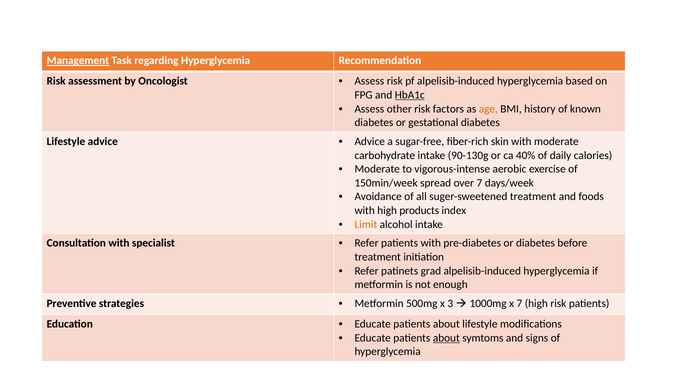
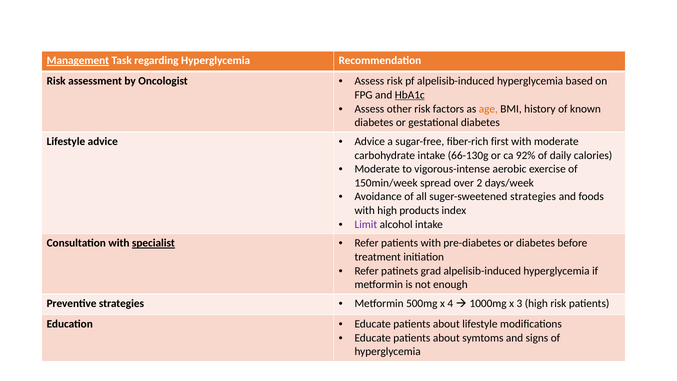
skin: skin -> first
90-130g: 90-130g -> 66-130g
40%: 40% -> 92%
over 7: 7 -> 2
suger-sweetened treatment: treatment -> strategies
Limit colour: orange -> purple
specialist underline: none -> present
3: 3 -> 4
x 7: 7 -> 3
about at (446, 338) underline: present -> none
